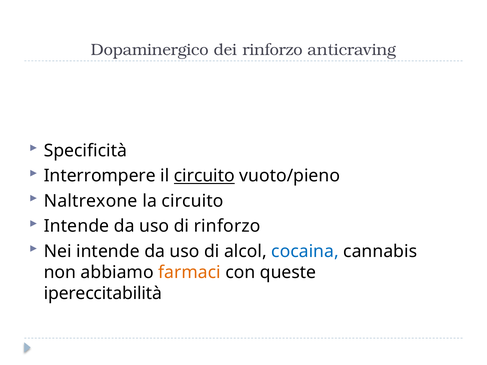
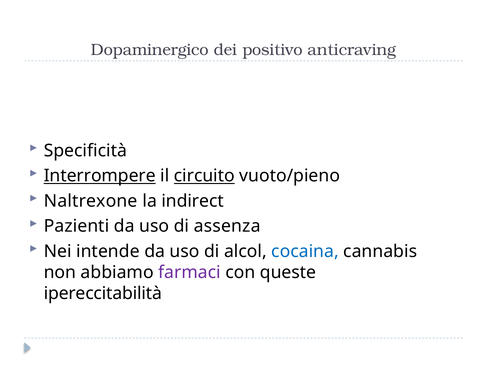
dei rinforzo: rinforzo -> positivo
Interrompere underline: none -> present
la circuito: circuito -> indirect
Intende at (76, 226): Intende -> Pazienti
di rinforzo: rinforzo -> assenza
farmaci colour: orange -> purple
